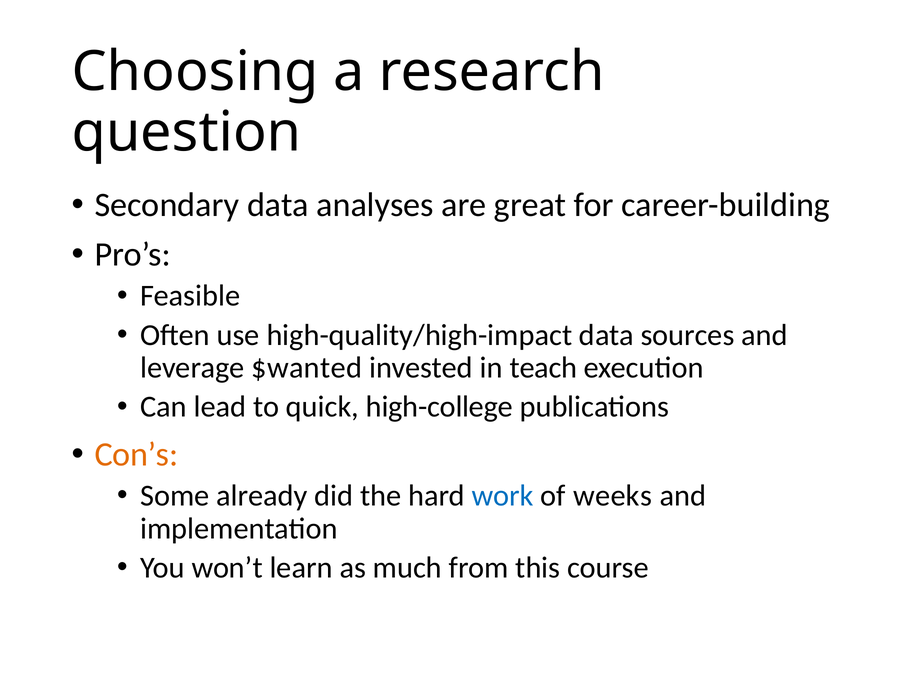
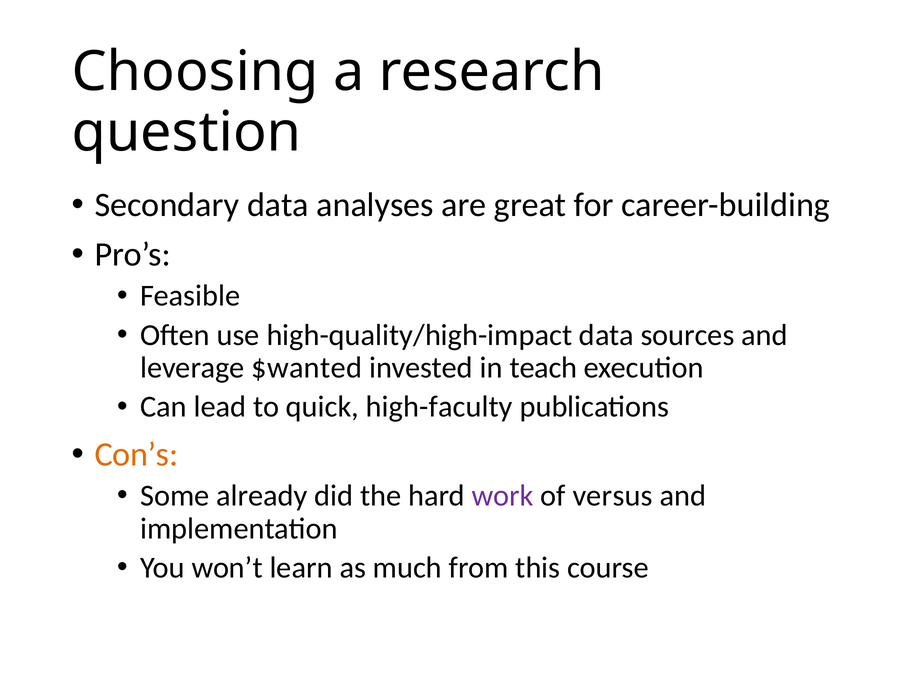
high-college: high-college -> high-faculty
work colour: blue -> purple
weeks: weeks -> versus
